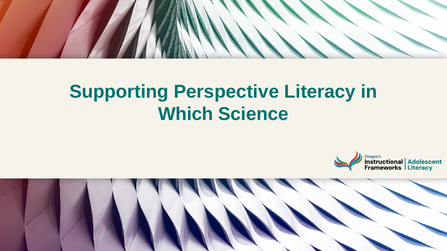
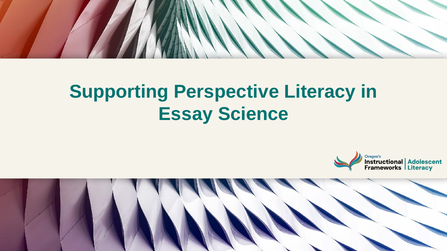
Which: Which -> Essay
